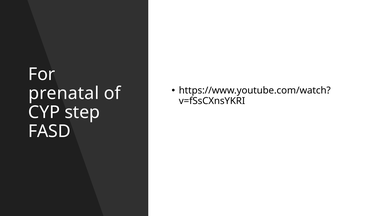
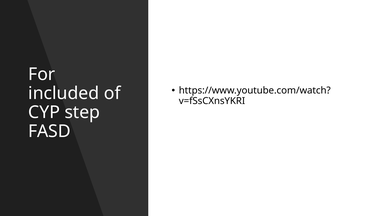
prenatal: prenatal -> included
